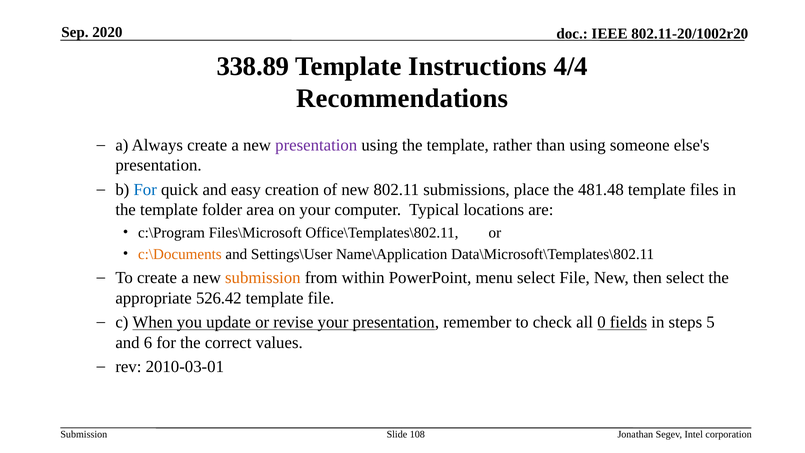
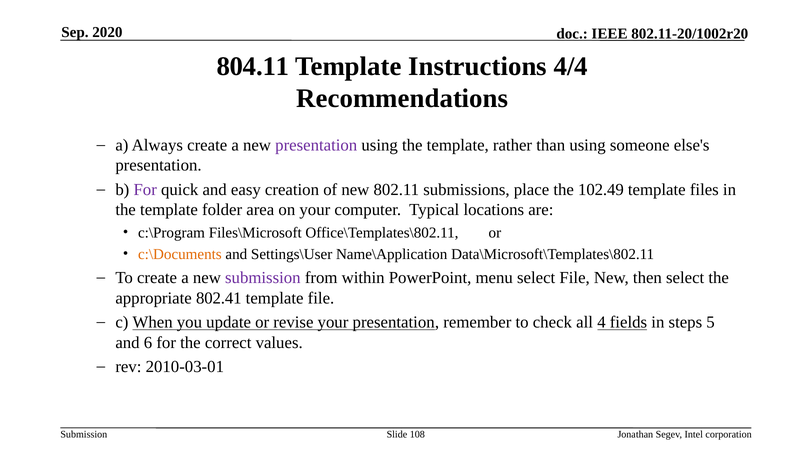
338.89: 338.89 -> 804.11
For at (145, 190) colour: blue -> purple
481.48: 481.48 -> 102.49
submission at (263, 278) colour: orange -> purple
526.42: 526.42 -> 802.41
0: 0 -> 4
